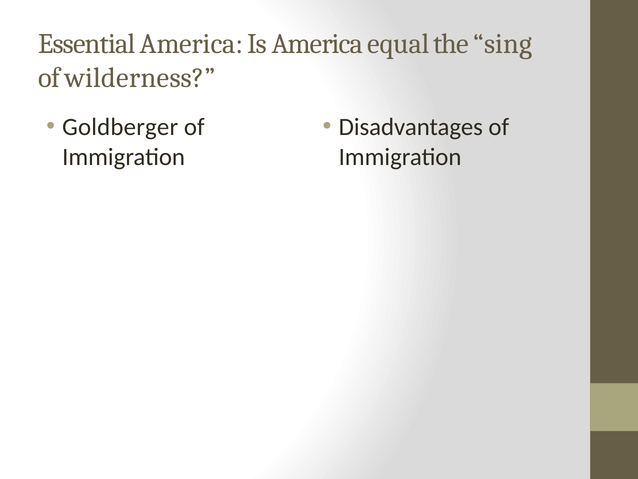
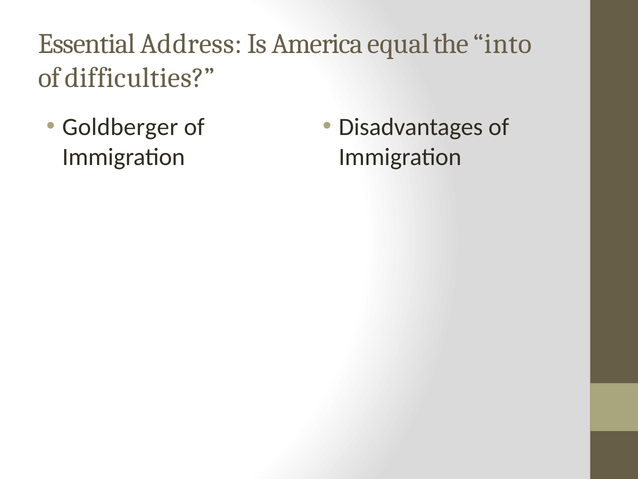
Essential America: America -> Address
sing: sing -> into
wilderness: wilderness -> difficulties
